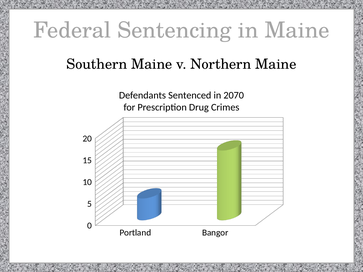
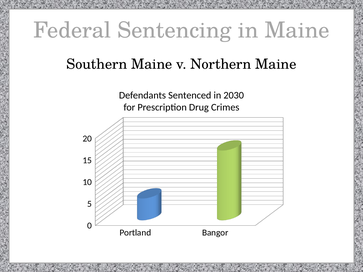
2070: 2070 -> 2030
